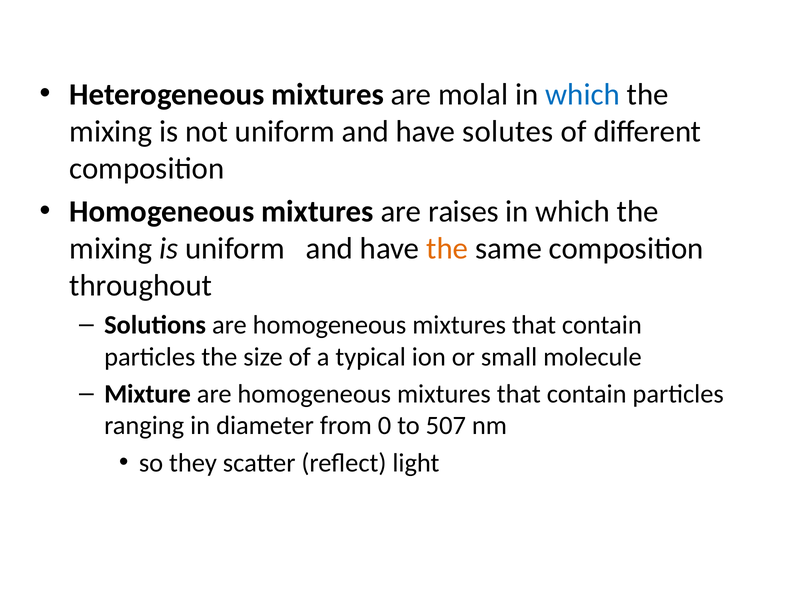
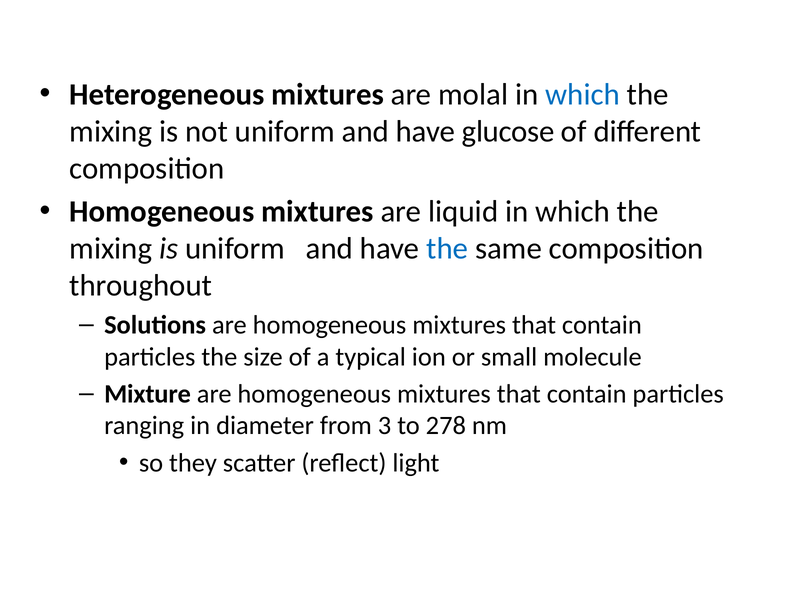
solutes: solutes -> glucose
raises: raises -> liquid
the at (447, 248) colour: orange -> blue
0: 0 -> 3
507: 507 -> 278
